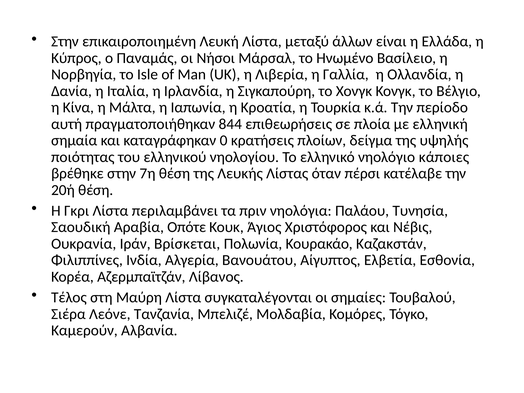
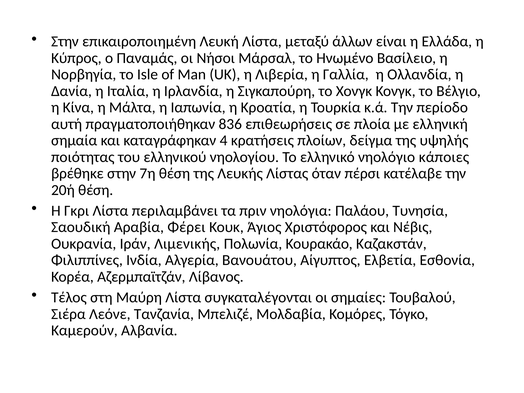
844: 844 -> 836
0: 0 -> 4
Οπότε: Οπότε -> Φέρει
Βρίσκεται: Βρίσκεται -> Λιμενικής
